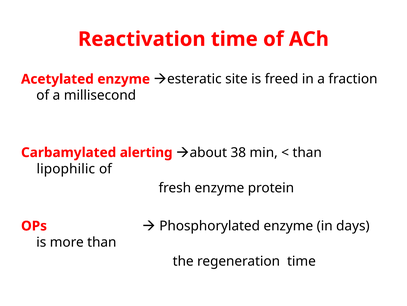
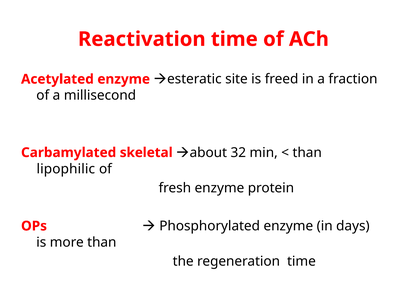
alerting: alerting -> skeletal
38: 38 -> 32
